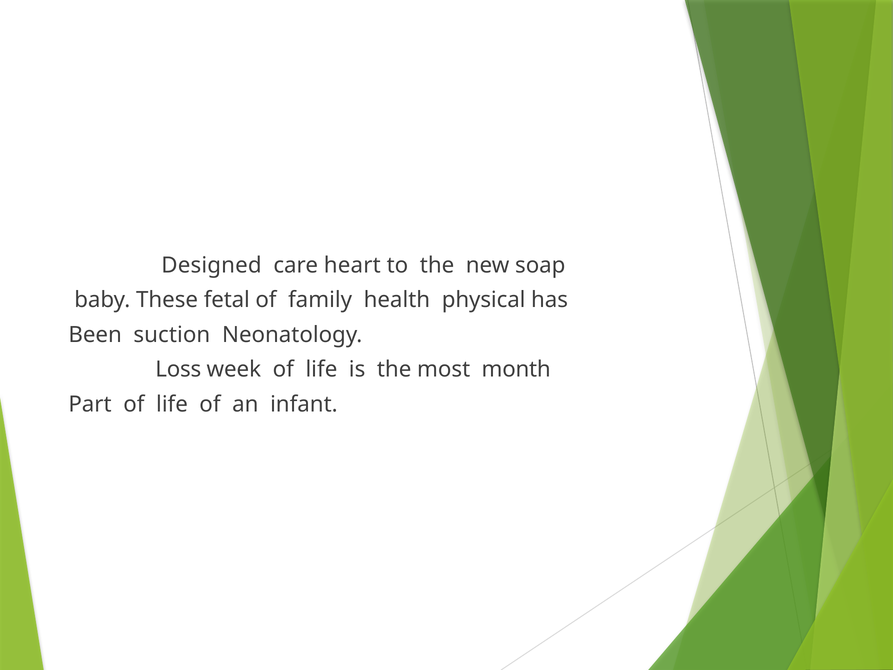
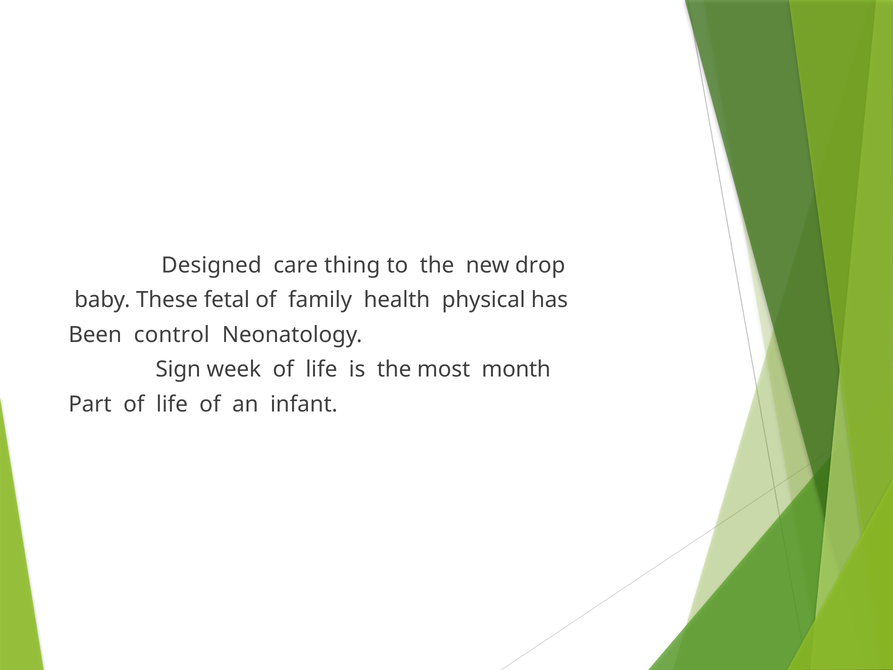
heart: heart -> thing
soap: soap -> drop
suction: suction -> control
Loss: Loss -> Sign
